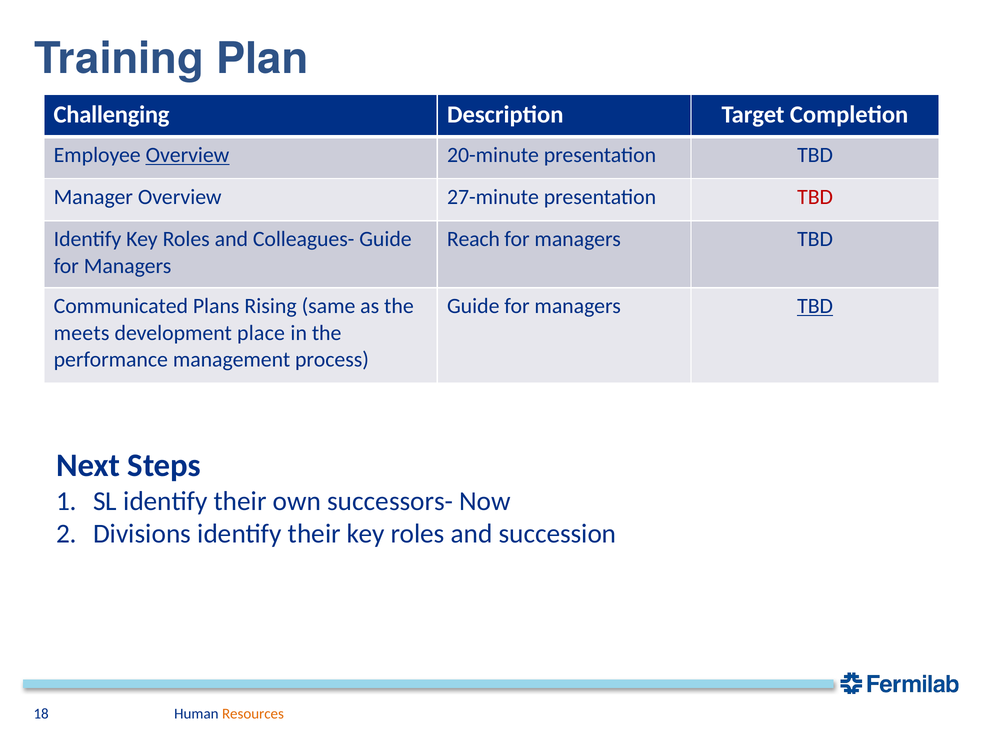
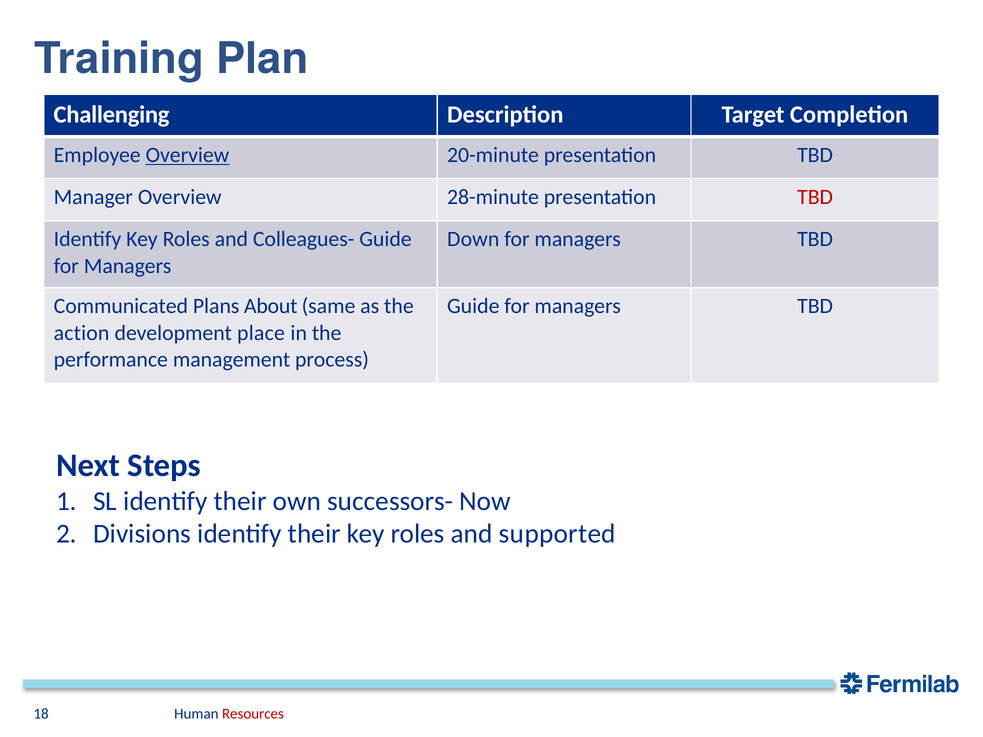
27-minute: 27-minute -> 28-minute
Reach: Reach -> Down
Rising: Rising -> About
TBD at (815, 306) underline: present -> none
meets: meets -> action
succession: succession -> supported
Resources colour: orange -> red
